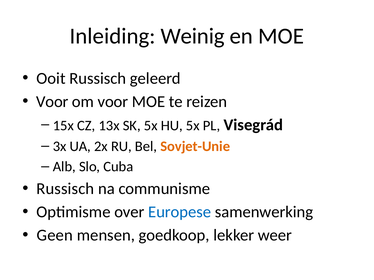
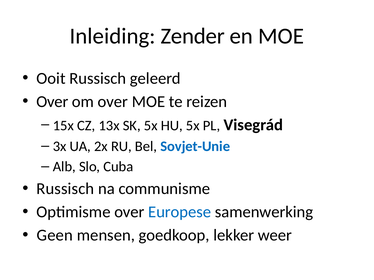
Weinig: Weinig -> Zender
Voor at (52, 102): Voor -> Over
om voor: voor -> over
Sovjet-Unie colour: orange -> blue
